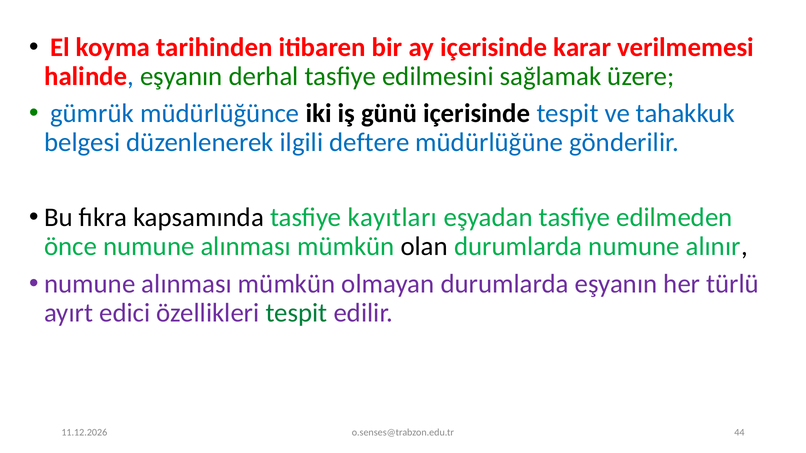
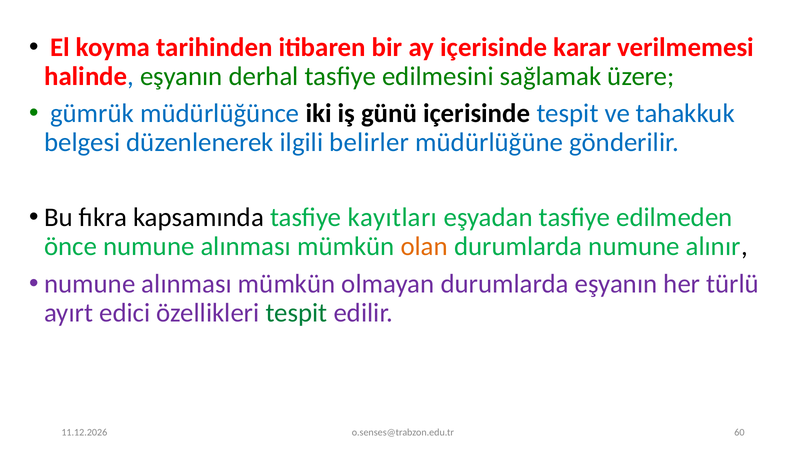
deftere: deftere -> belirler
olan colour: black -> orange
44: 44 -> 60
